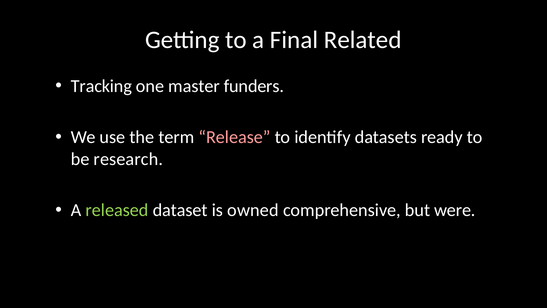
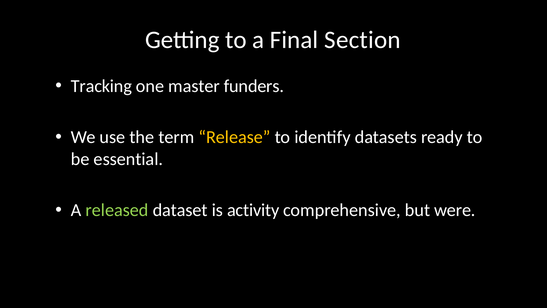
Related: Related -> Section
Release colour: pink -> yellow
research: research -> essential
owned: owned -> activity
